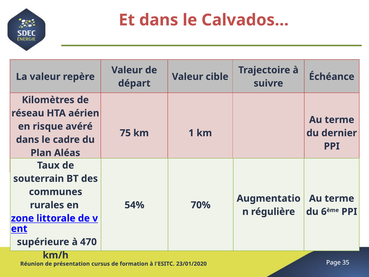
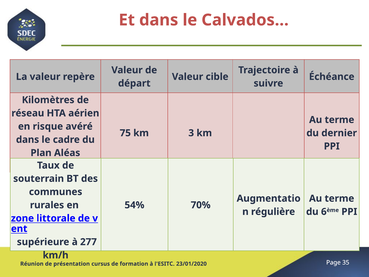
1: 1 -> 3
470: 470 -> 277
